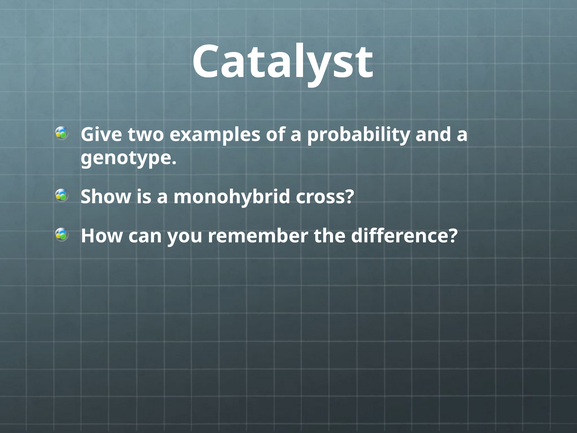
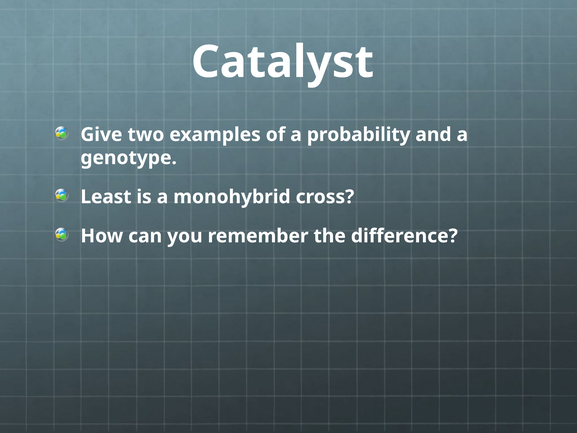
Show: Show -> Least
